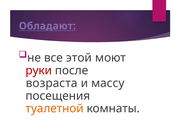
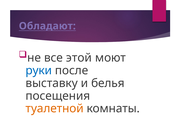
руки colour: red -> blue
возраста: возраста -> выставку
массу: массу -> белья
